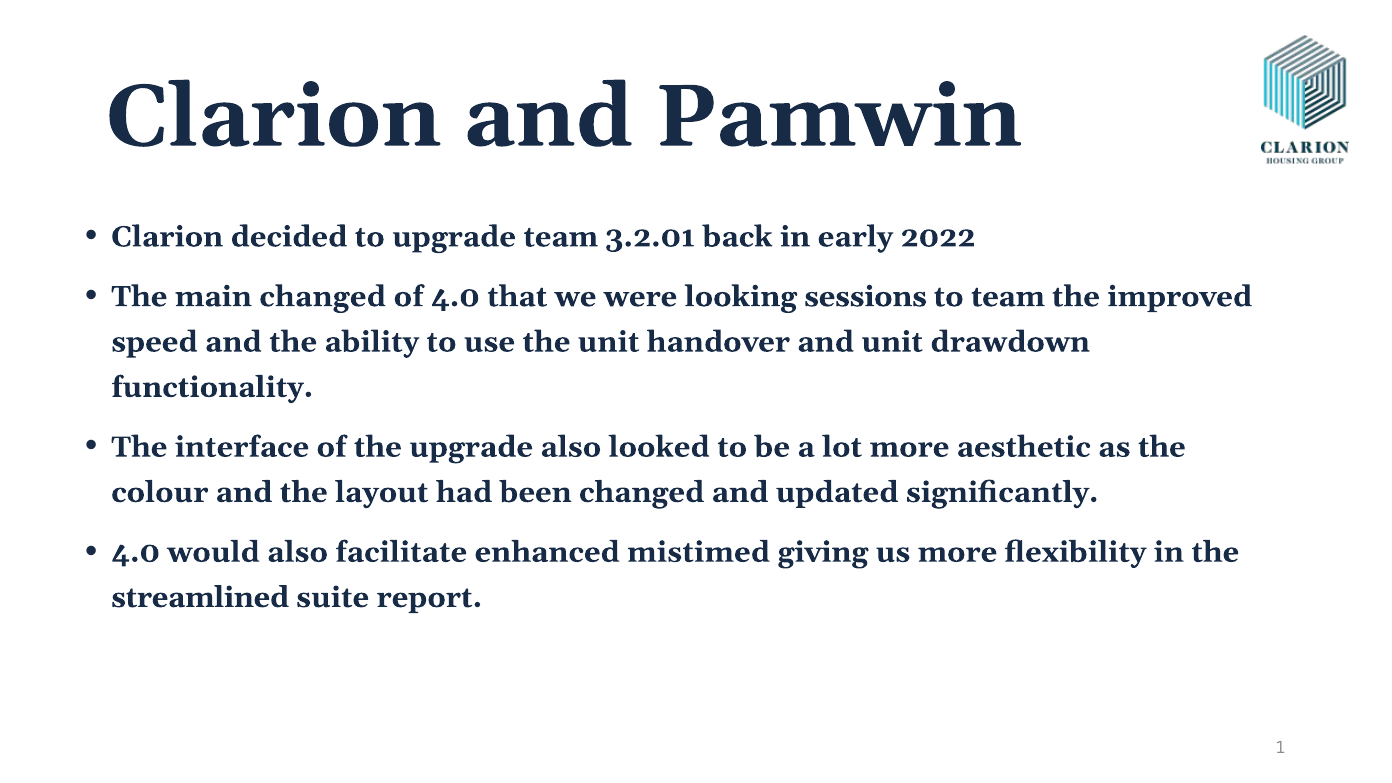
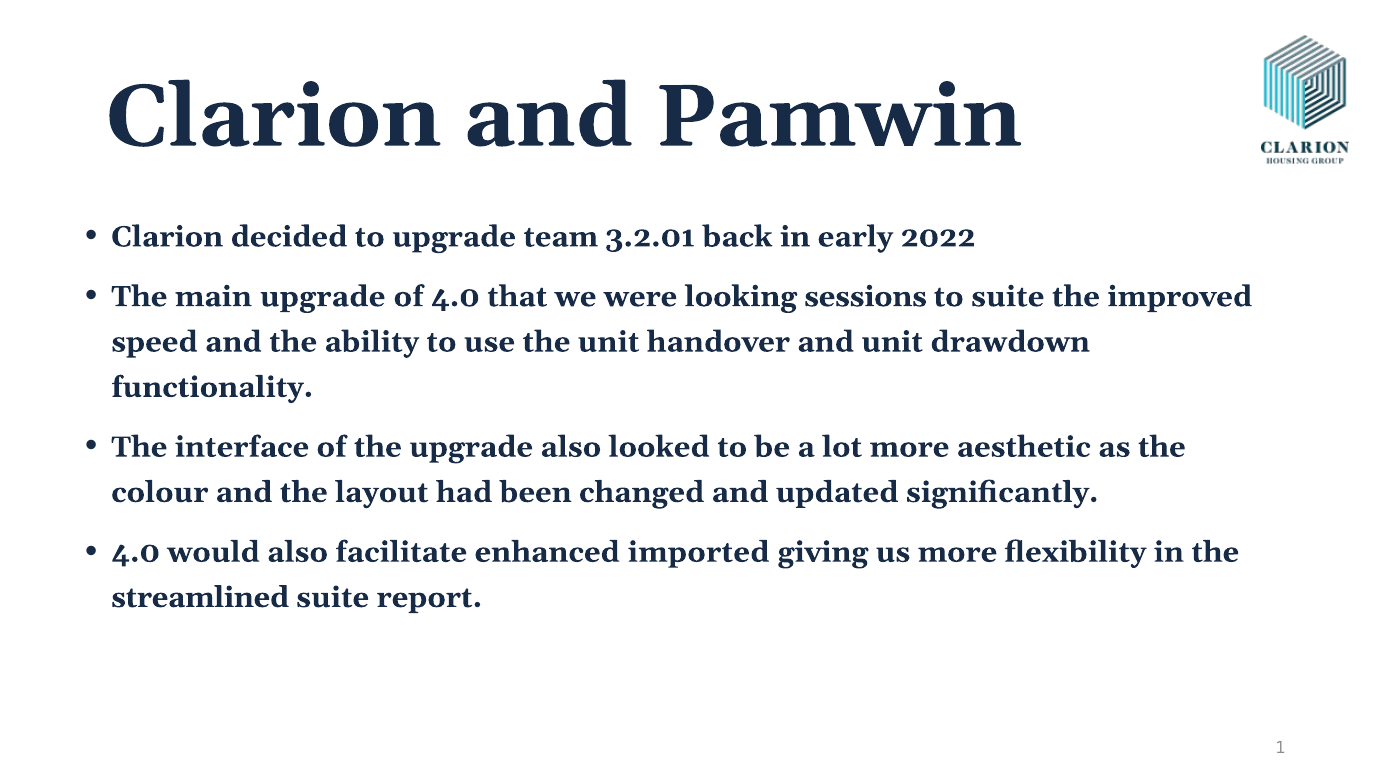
main changed: changed -> upgrade
to team: team -> suite
mistimed: mistimed -> imported
